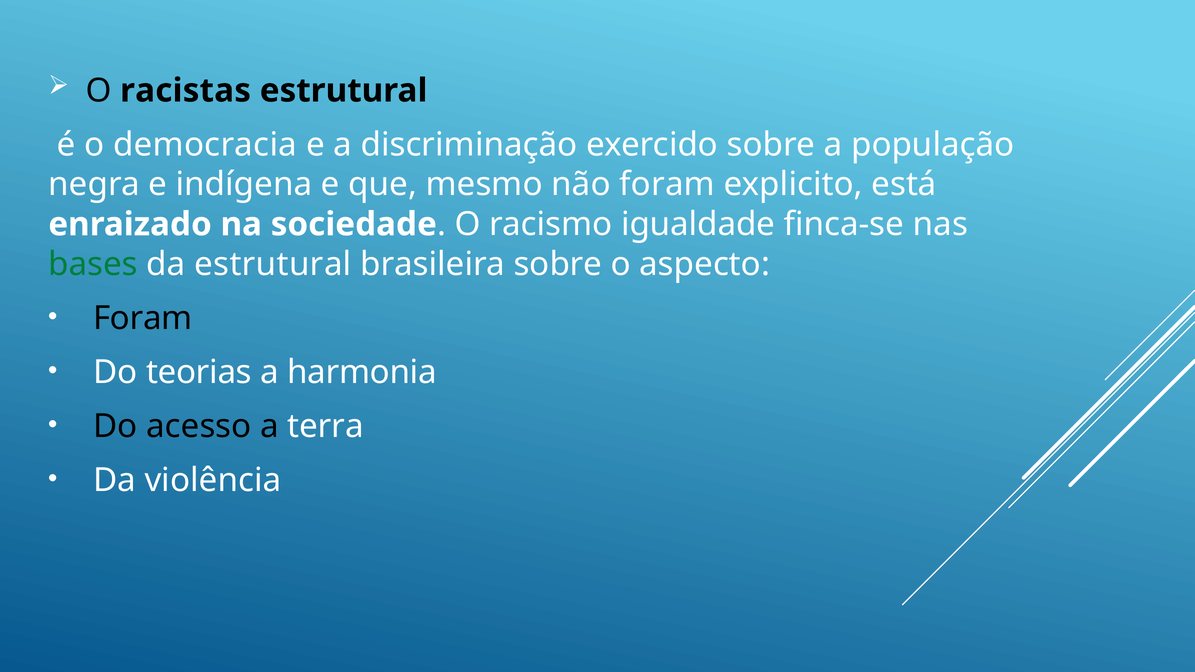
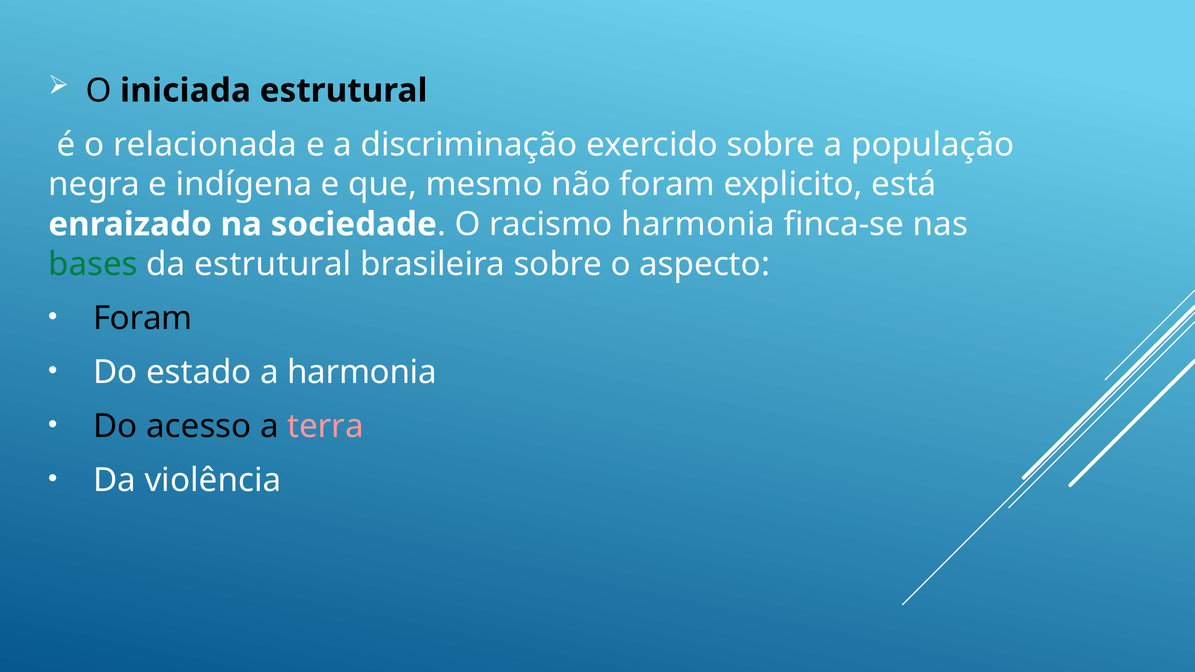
racistas: racistas -> iniciada
democracia: democracia -> relacionada
racismo igualdade: igualdade -> harmonia
teorias: teorias -> estado
terra colour: white -> pink
